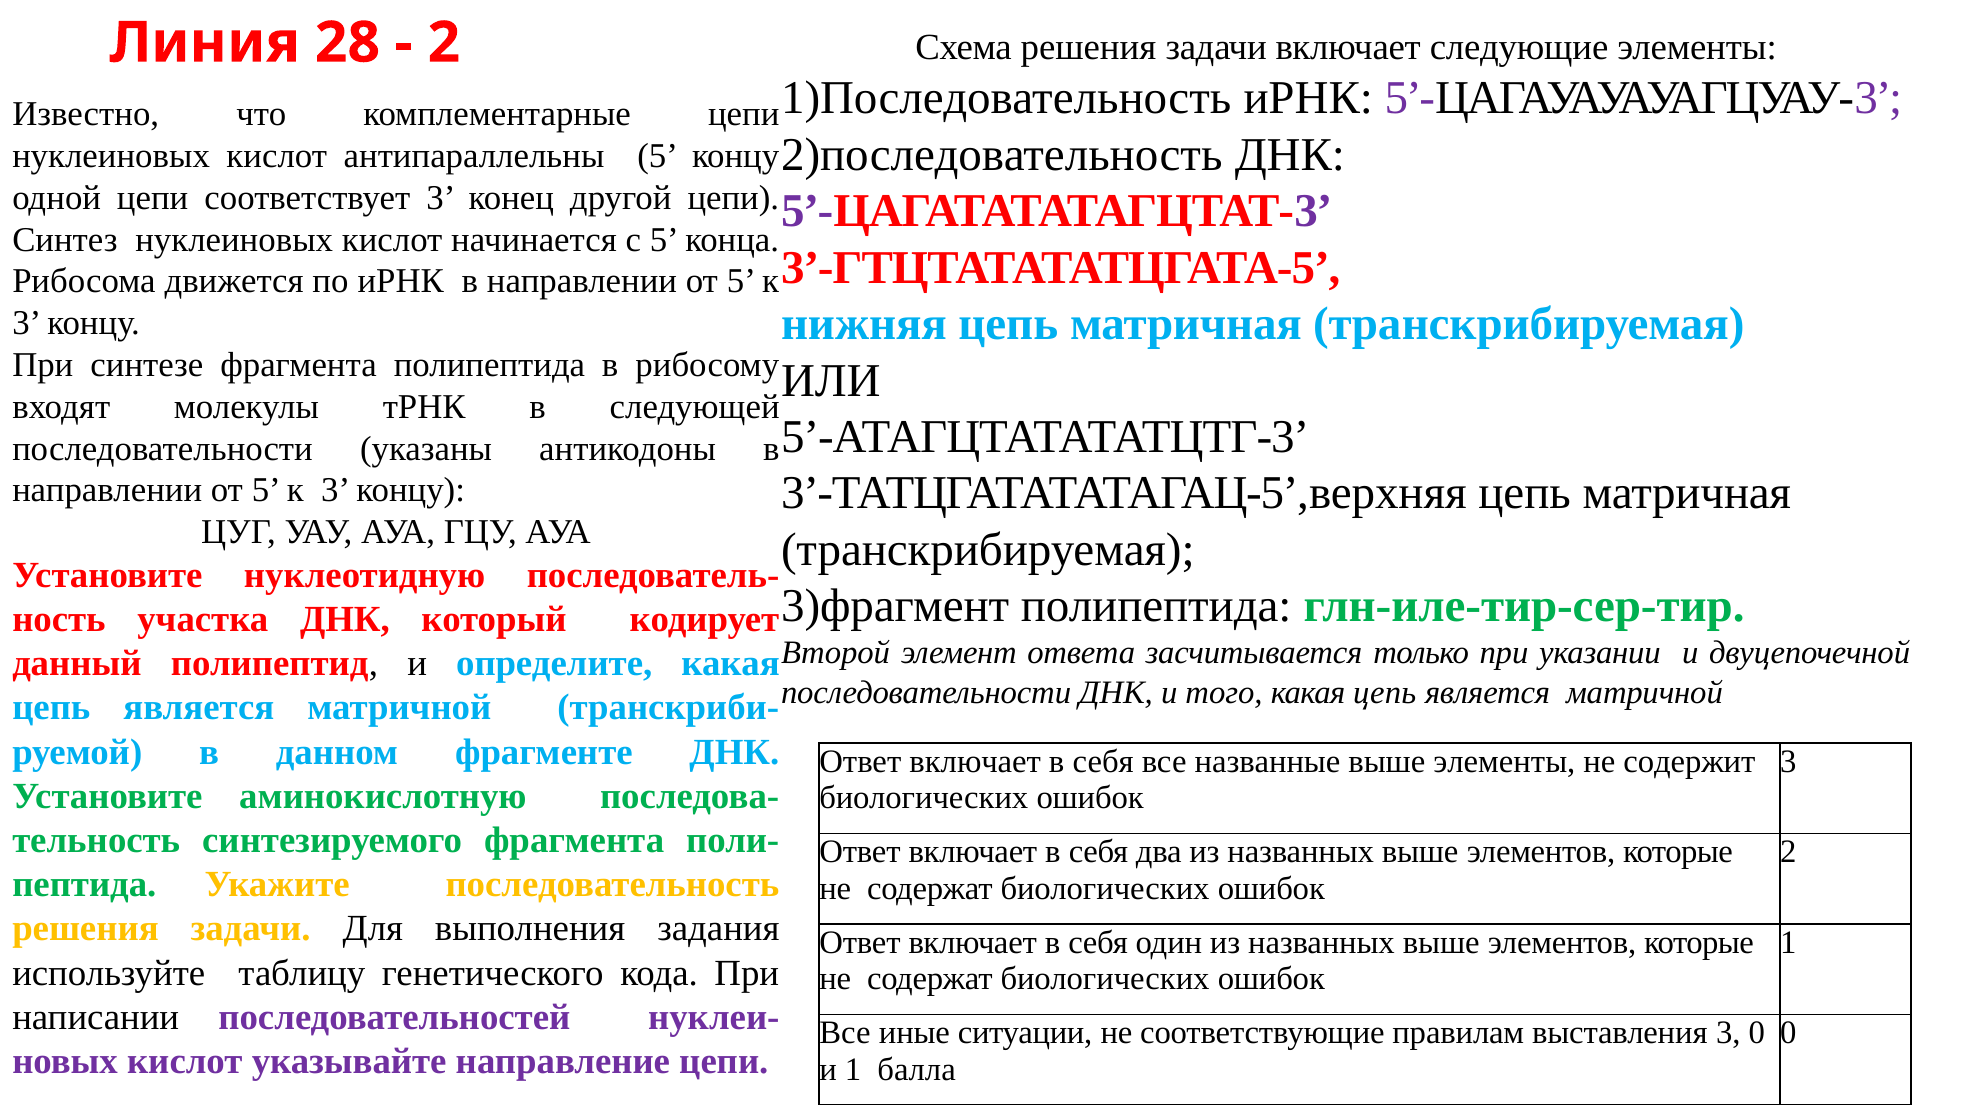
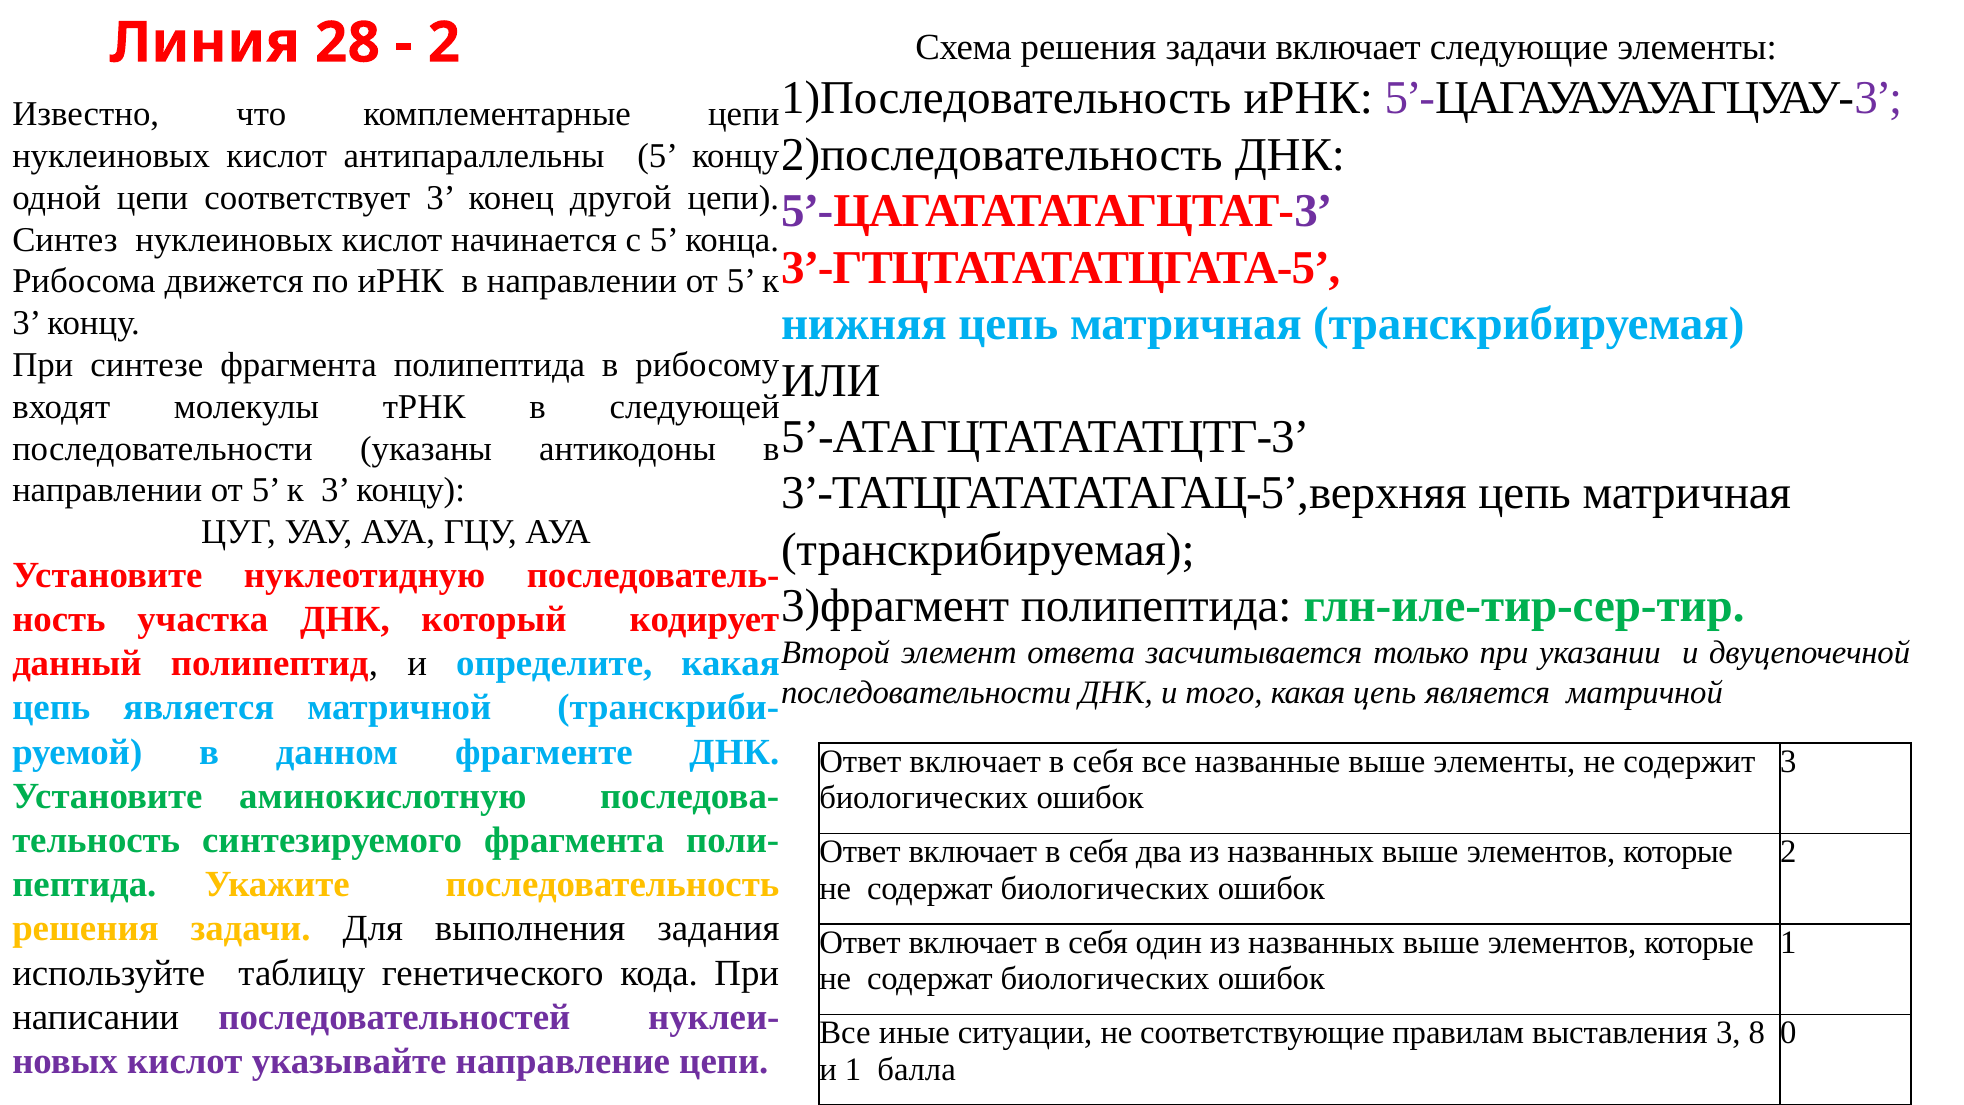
3 0: 0 -> 8
